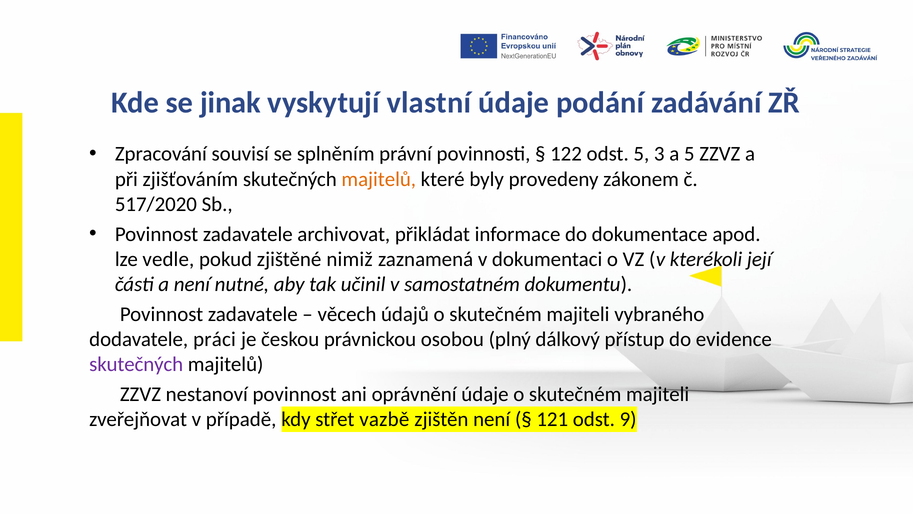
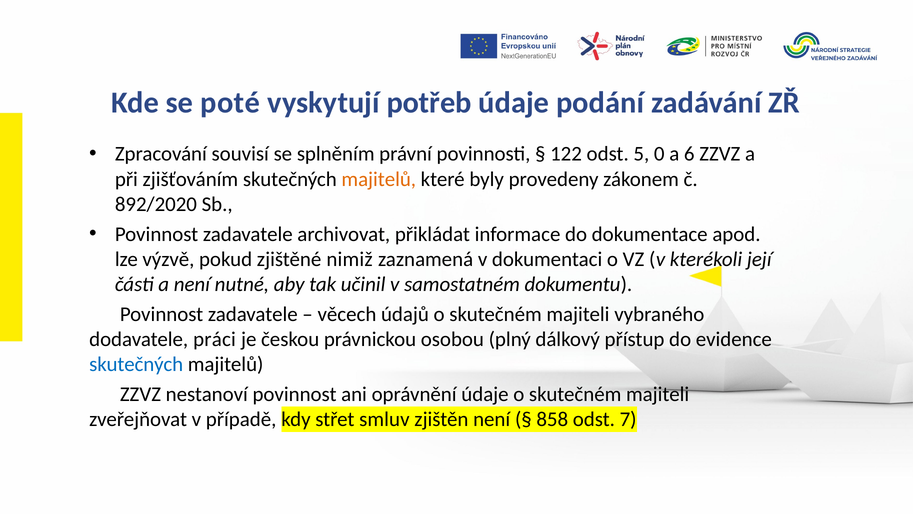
jinak: jinak -> poté
vlastní: vlastní -> potřeb
3: 3 -> 0
a 5: 5 -> 6
517/2020: 517/2020 -> 892/2020
vedle: vedle -> výzvě
skutečných at (136, 364) colour: purple -> blue
vazbě: vazbě -> smluv
121: 121 -> 858
9: 9 -> 7
